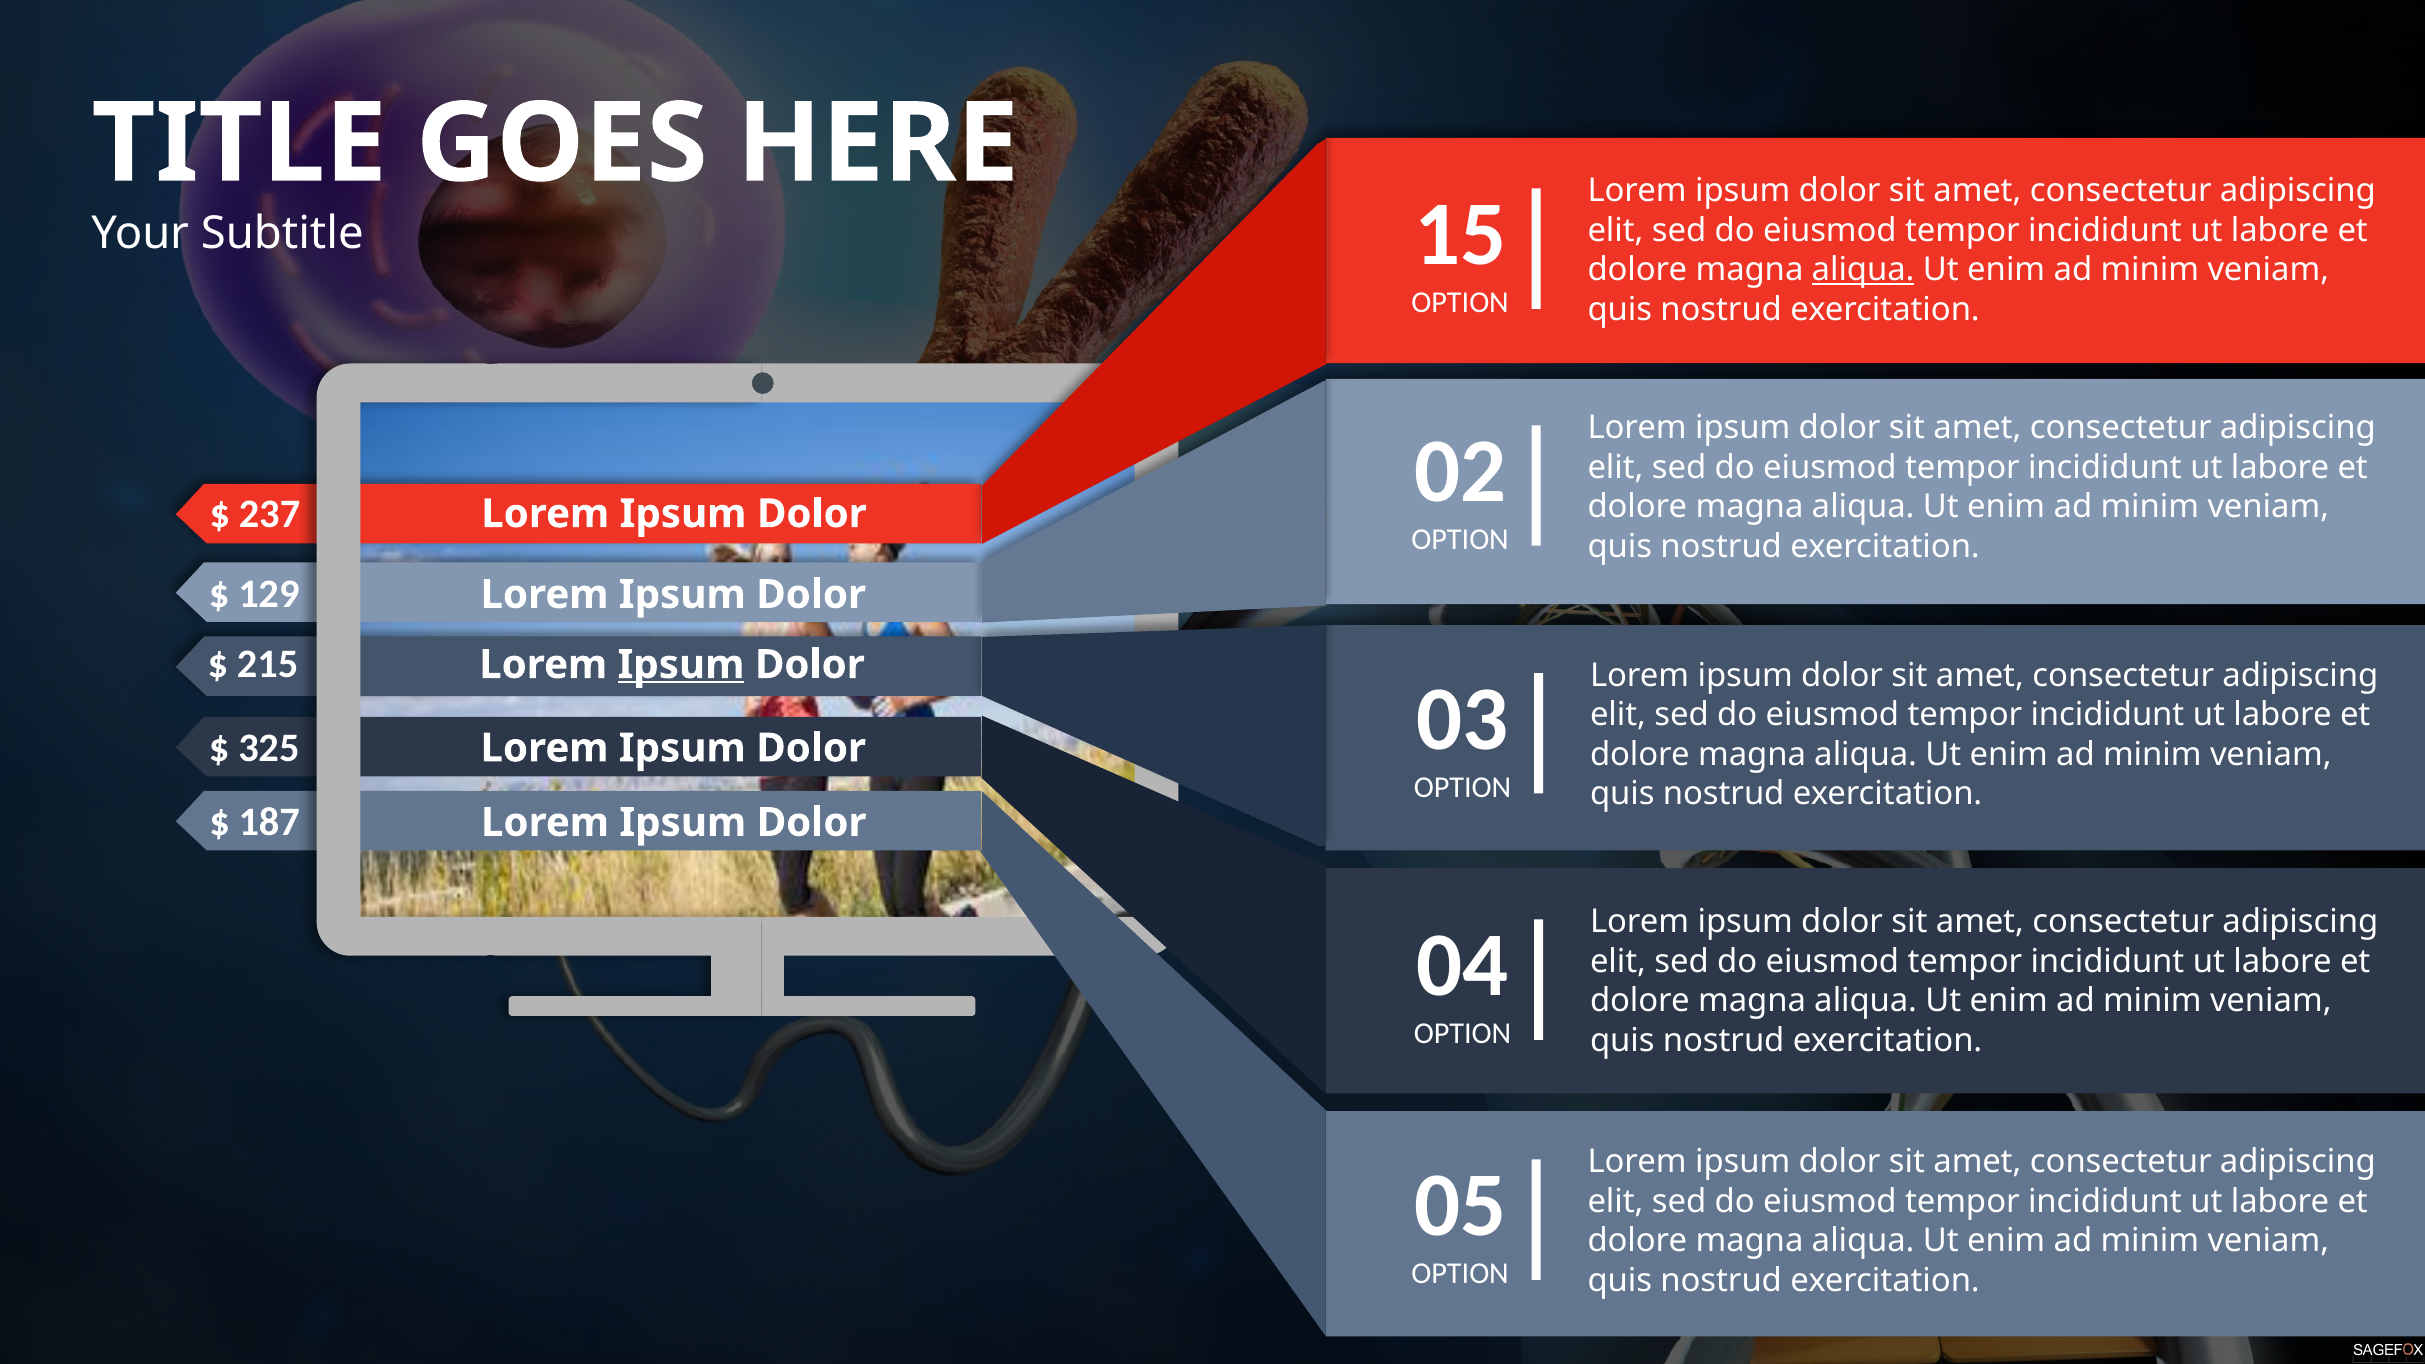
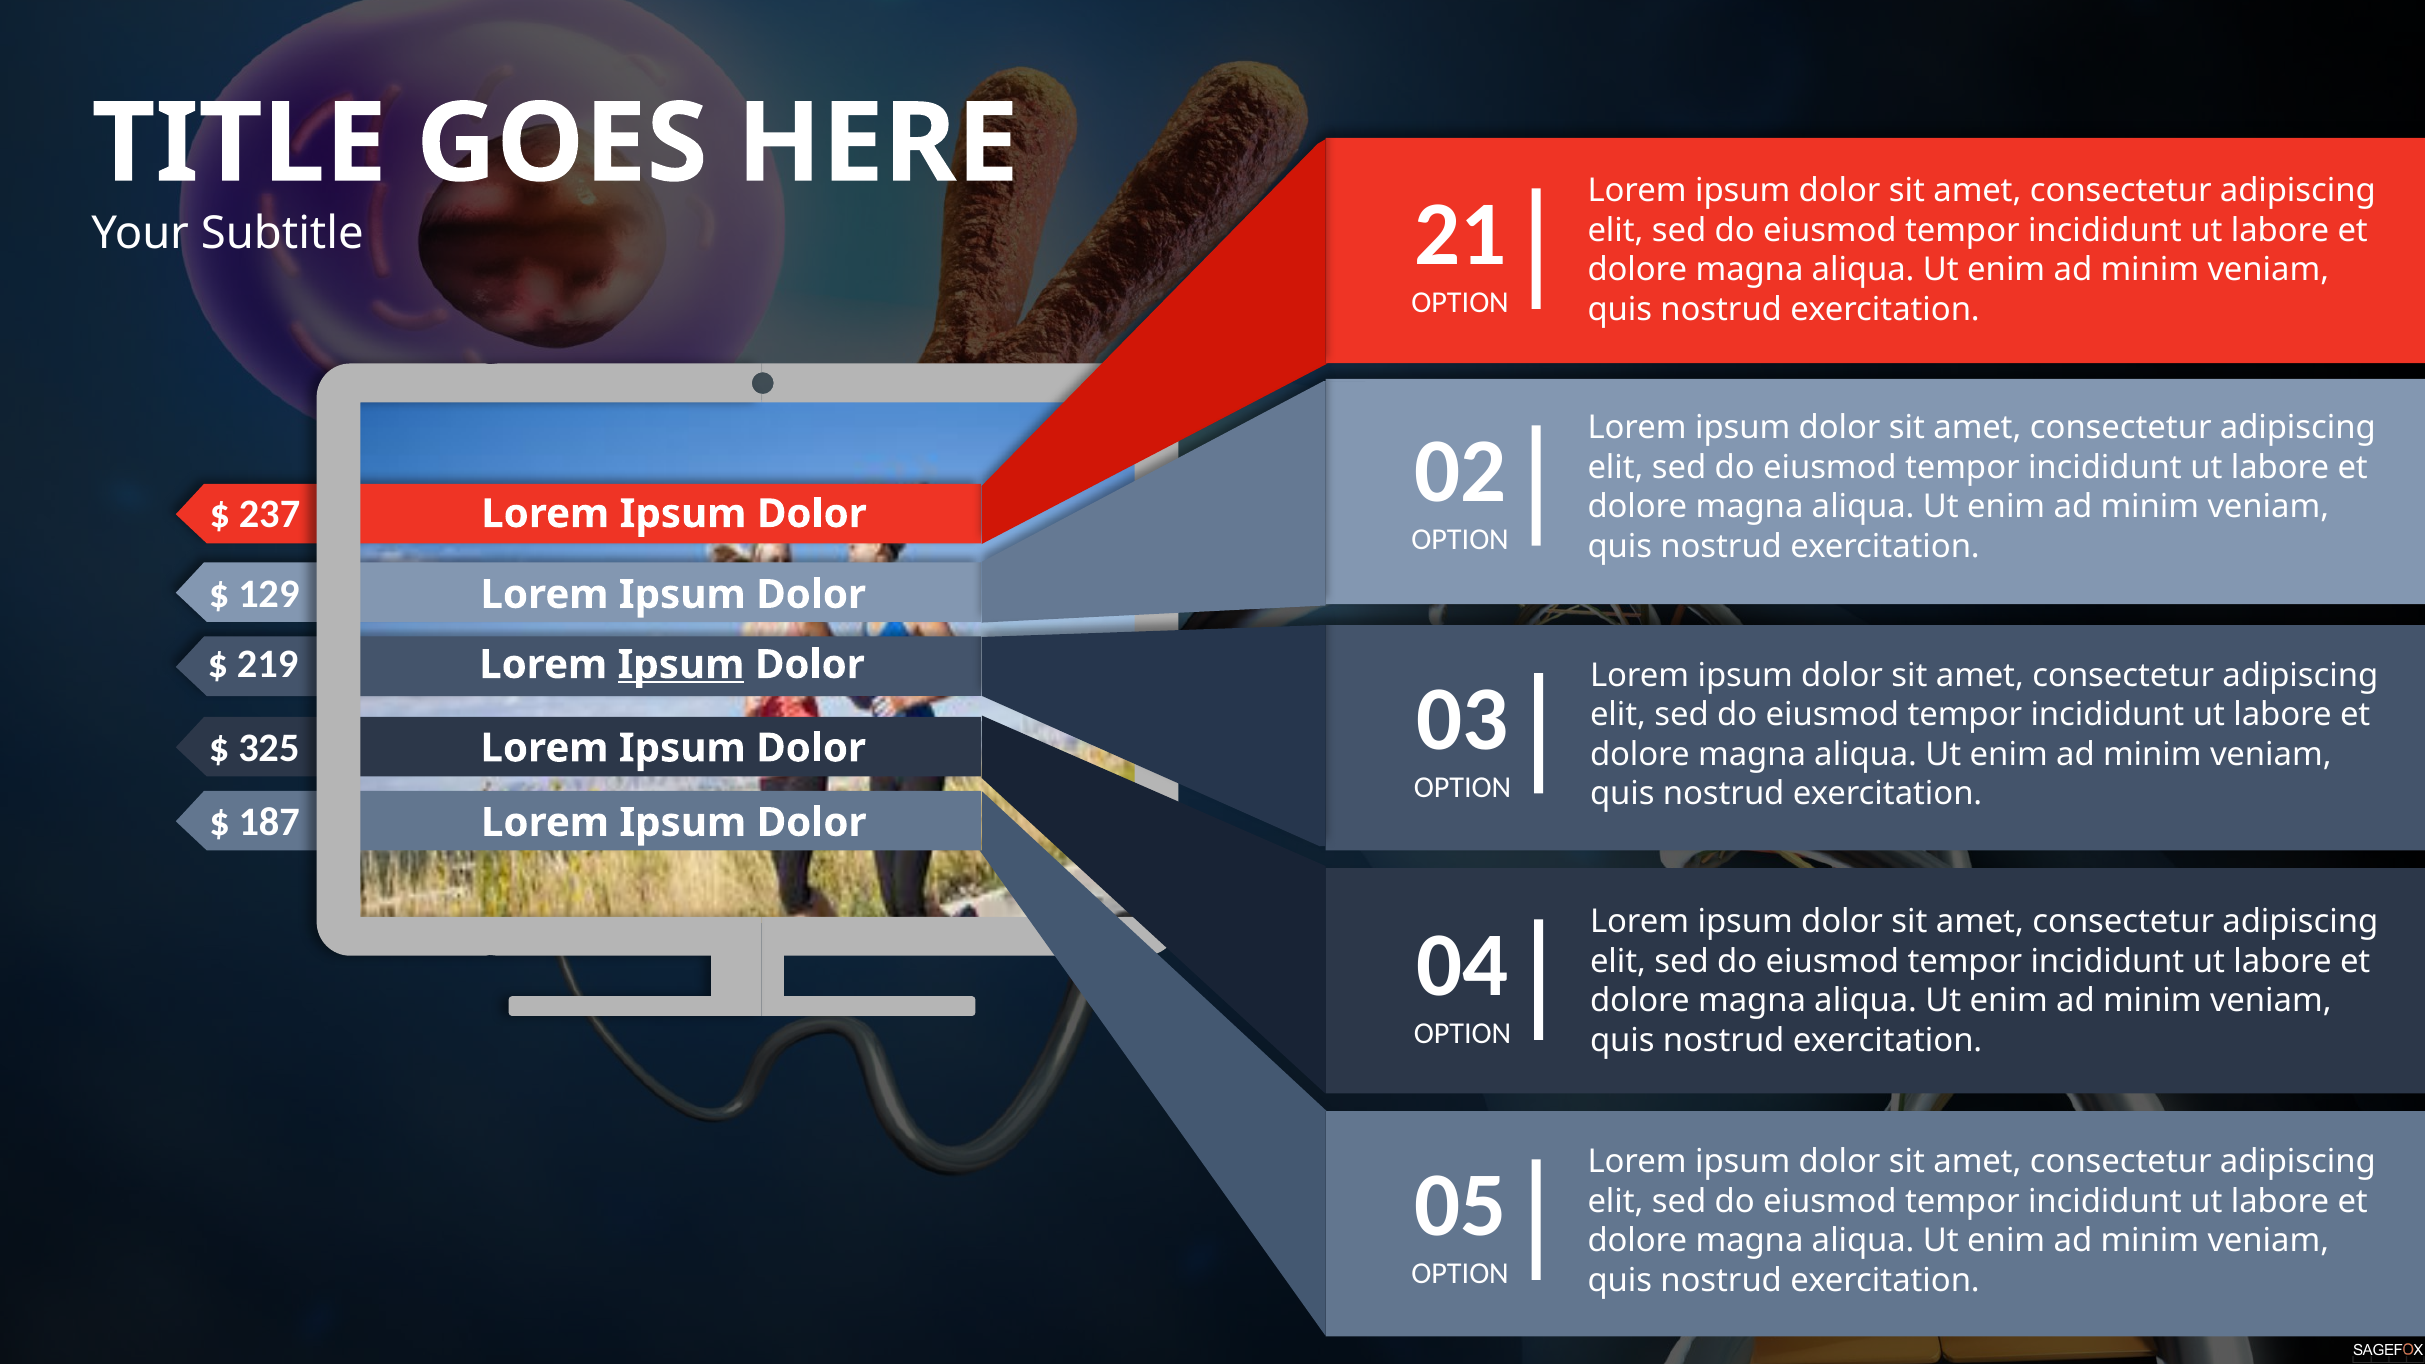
15: 15 -> 21
aliqua at (1863, 270) underline: present -> none
215: 215 -> 219
